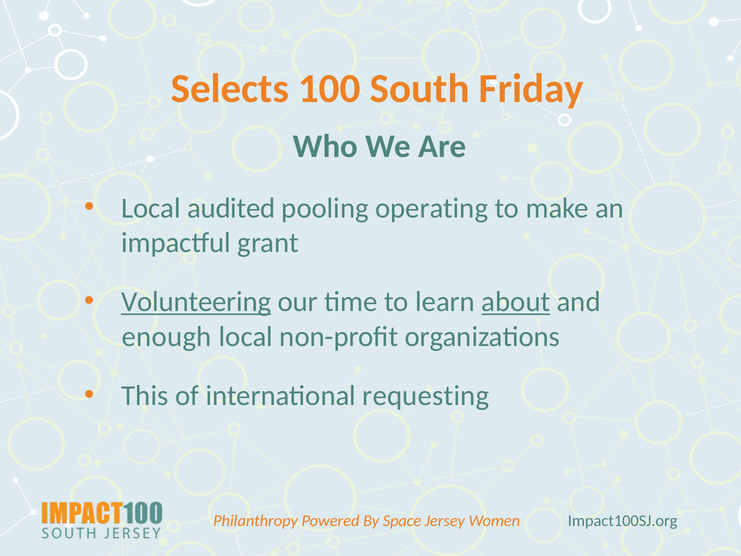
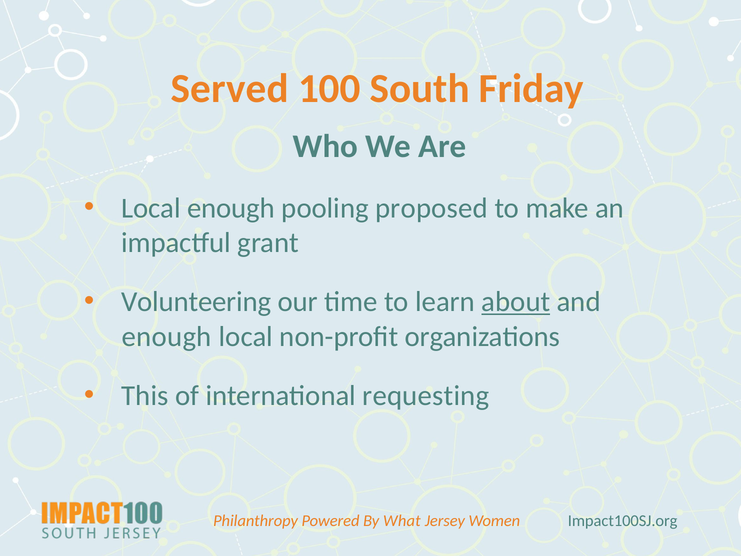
Selects: Selects -> Served
Local audited: audited -> enough
operating: operating -> proposed
Volunteering underline: present -> none
Space: Space -> What
